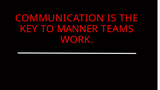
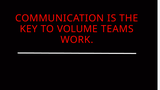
MANNER: MANNER -> VOLUME
